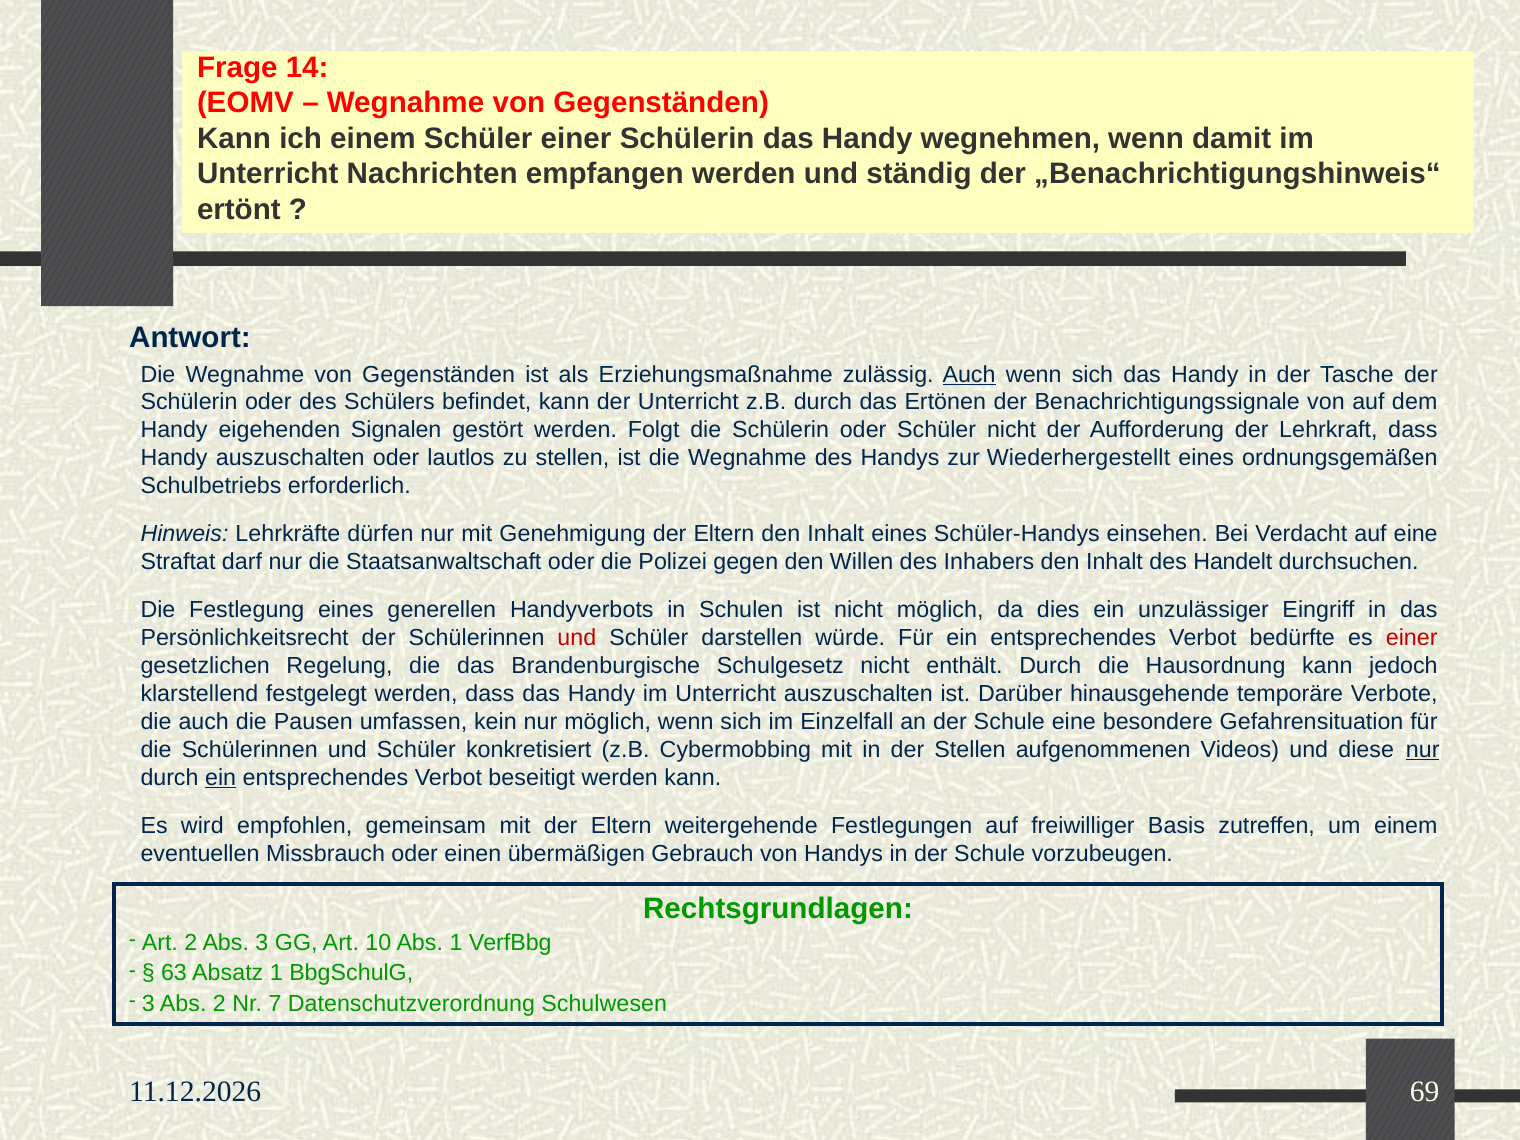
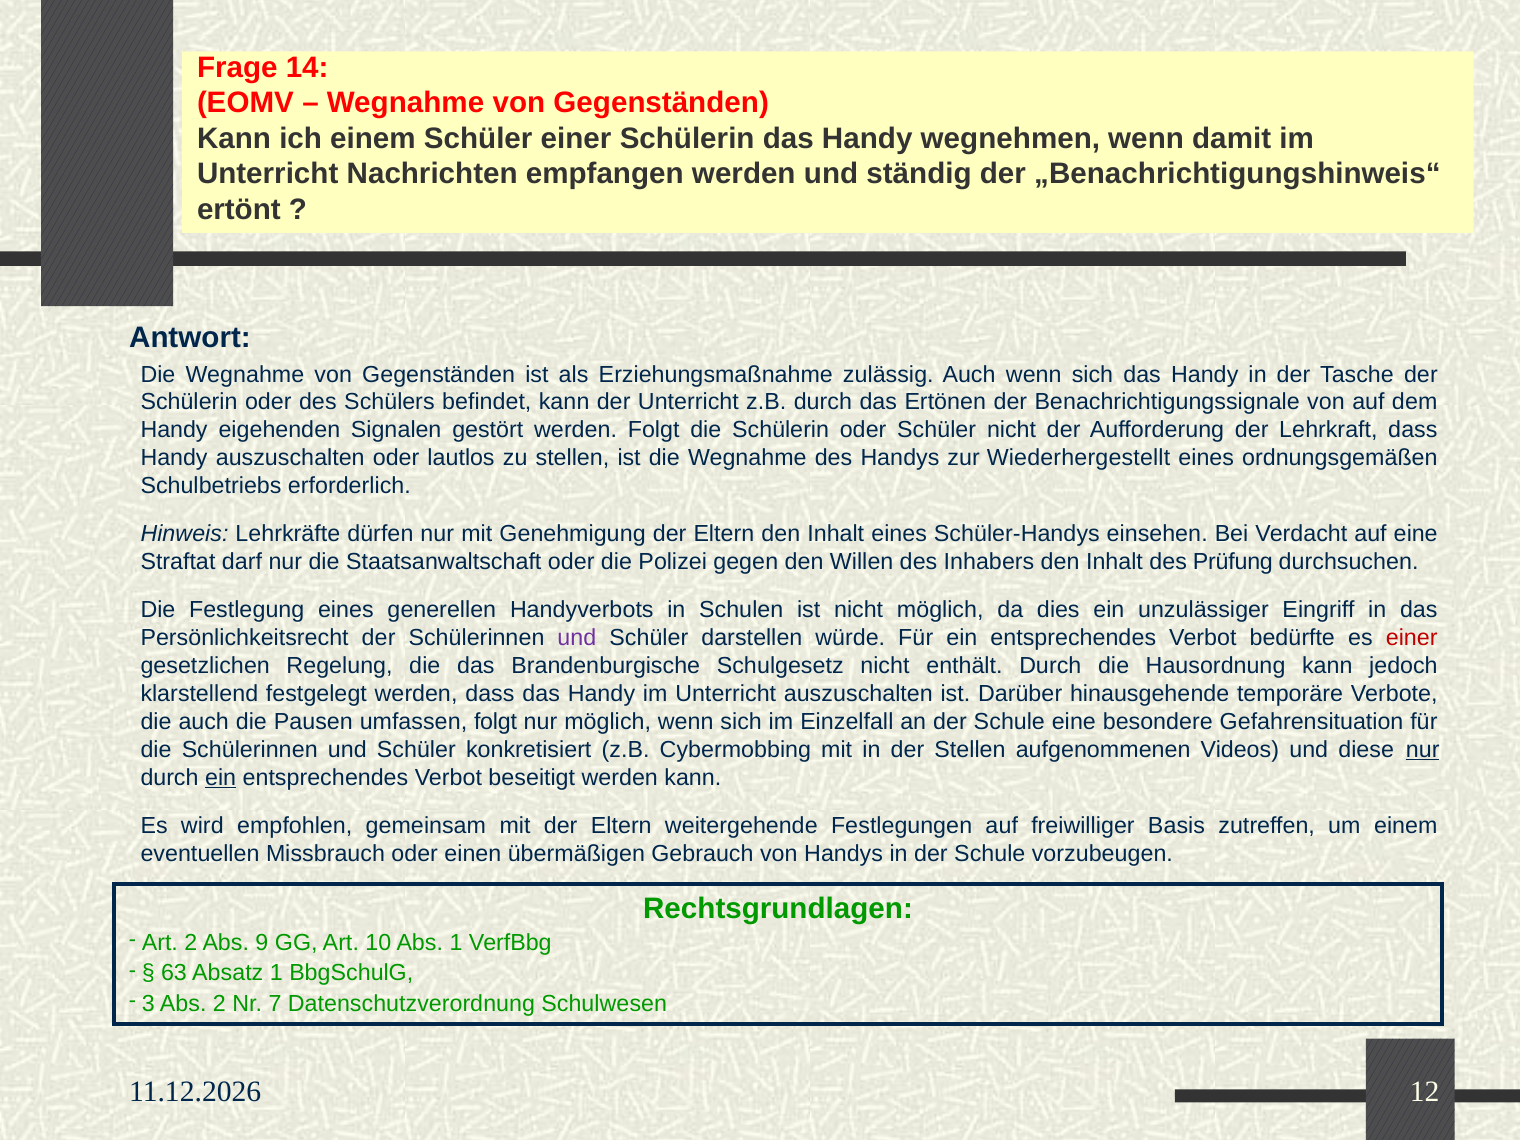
Auch at (969, 374) underline: present -> none
Handelt: Handelt -> Prüfung
und at (577, 638) colour: red -> purple
umfassen kein: kein -> folgt
Abs 3: 3 -> 9
69: 69 -> 12
